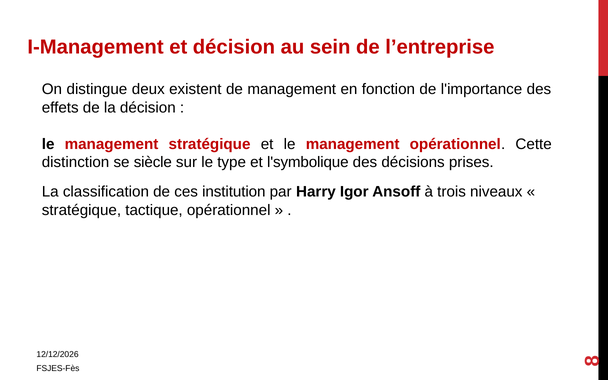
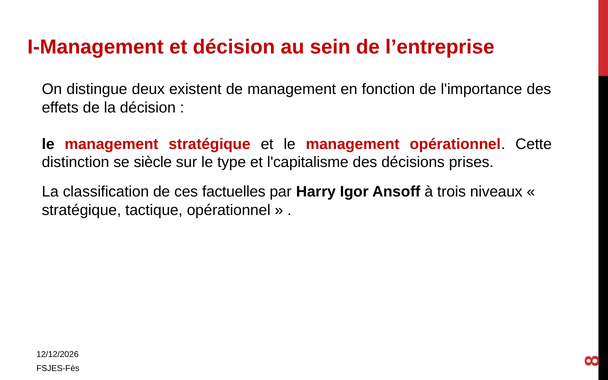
l'symbolique: l'symbolique -> l'capitalisme
institution: institution -> factuelles
